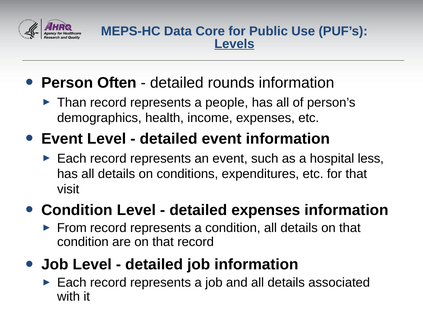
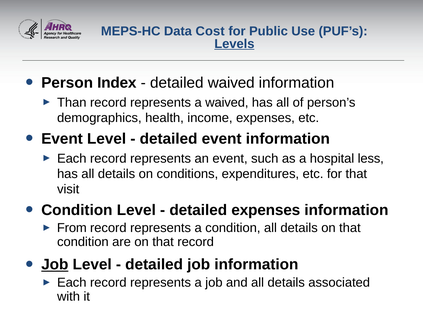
Core: Core -> Cost
Often: Often -> Index
detailed rounds: rounds -> waived
a people: people -> waived
Job at (55, 265) underline: none -> present
